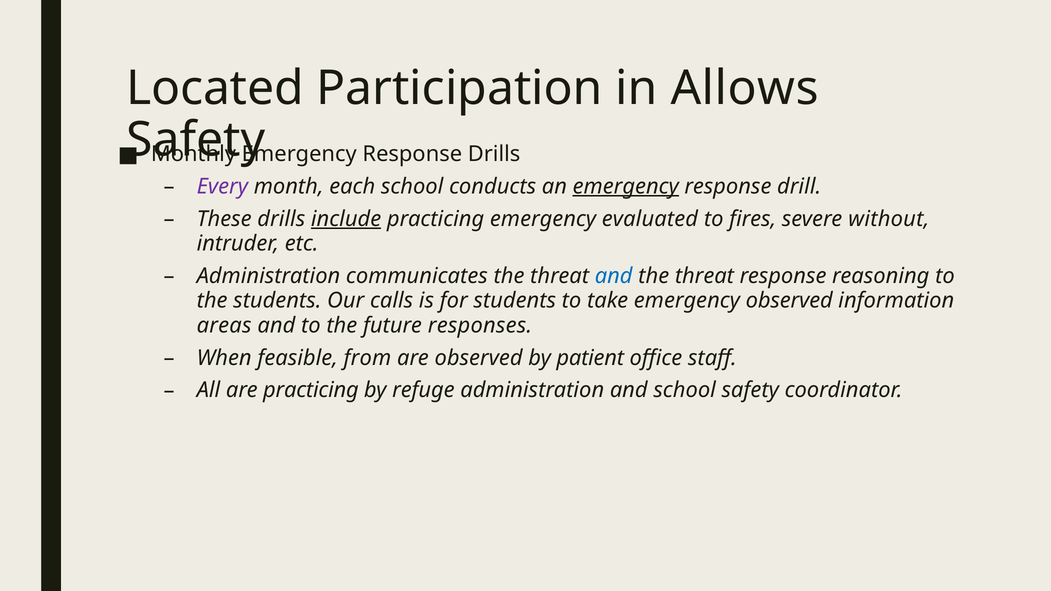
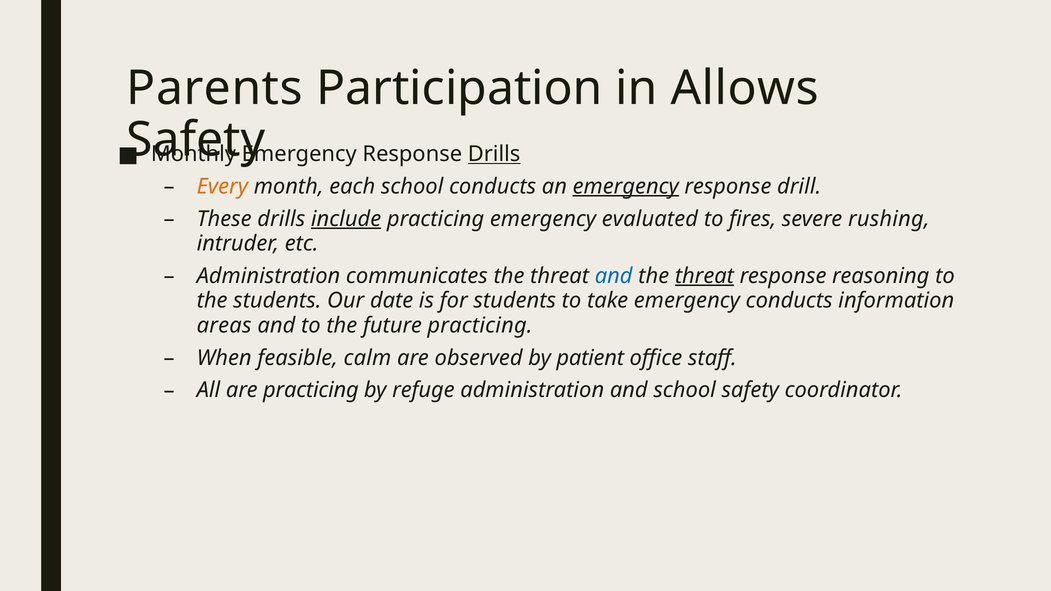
Located: Located -> Parents
Drills at (494, 154) underline: none -> present
Every colour: purple -> orange
without: without -> rushing
threat at (704, 276) underline: none -> present
calls: calls -> date
emergency observed: observed -> conducts
future responses: responses -> practicing
from: from -> calm
